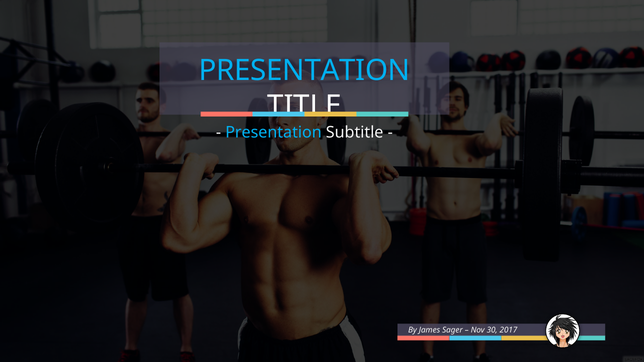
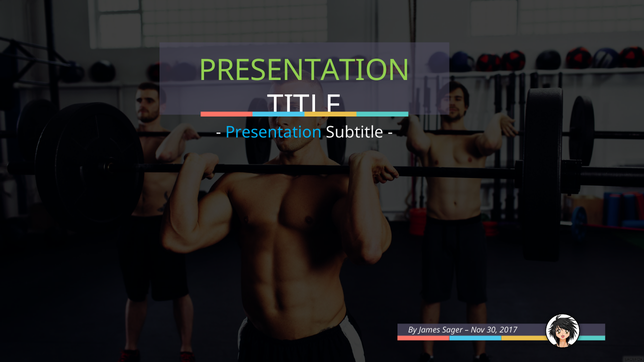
PRESENTATION at (305, 71) colour: light blue -> light green
